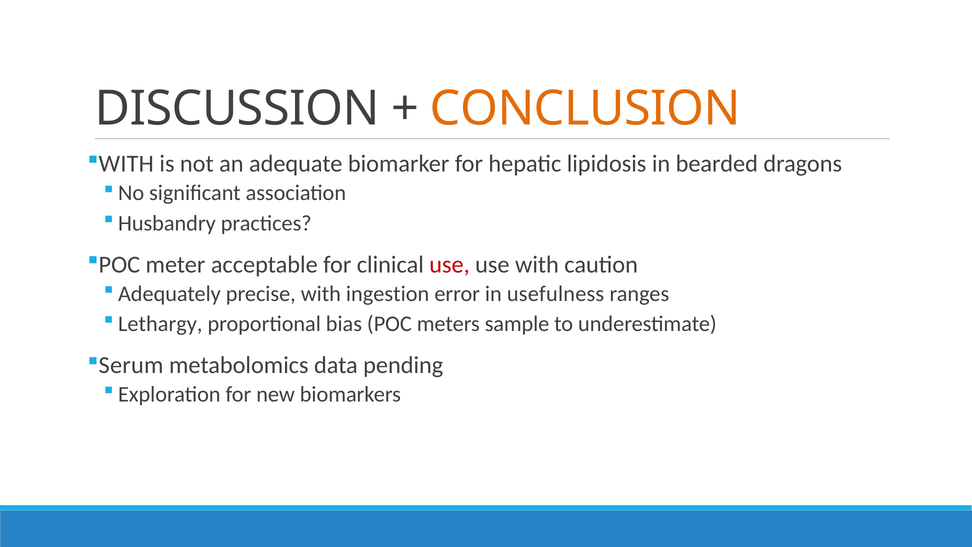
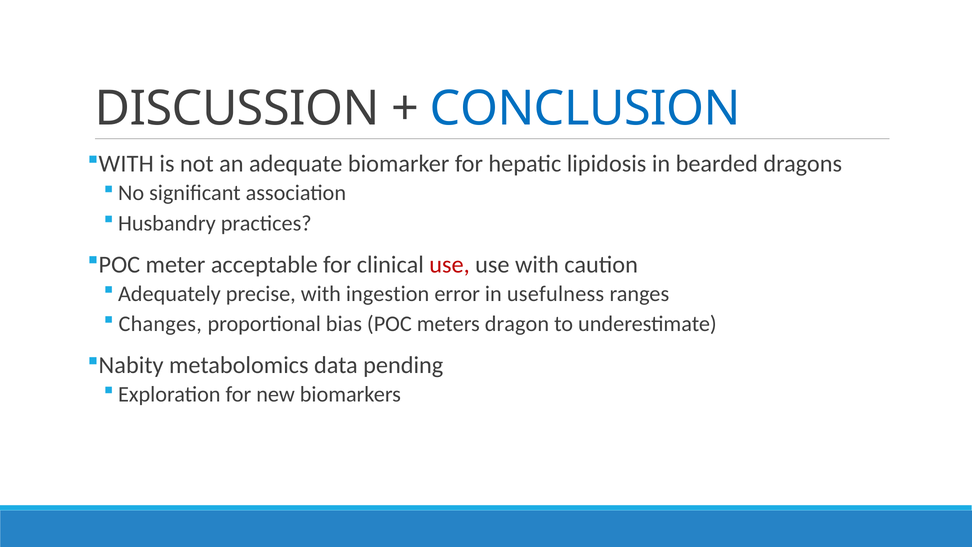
CONCLUSION colour: orange -> blue
Lethargy: Lethargy -> Changes
sample: sample -> dragon
Serum: Serum -> Nabity
